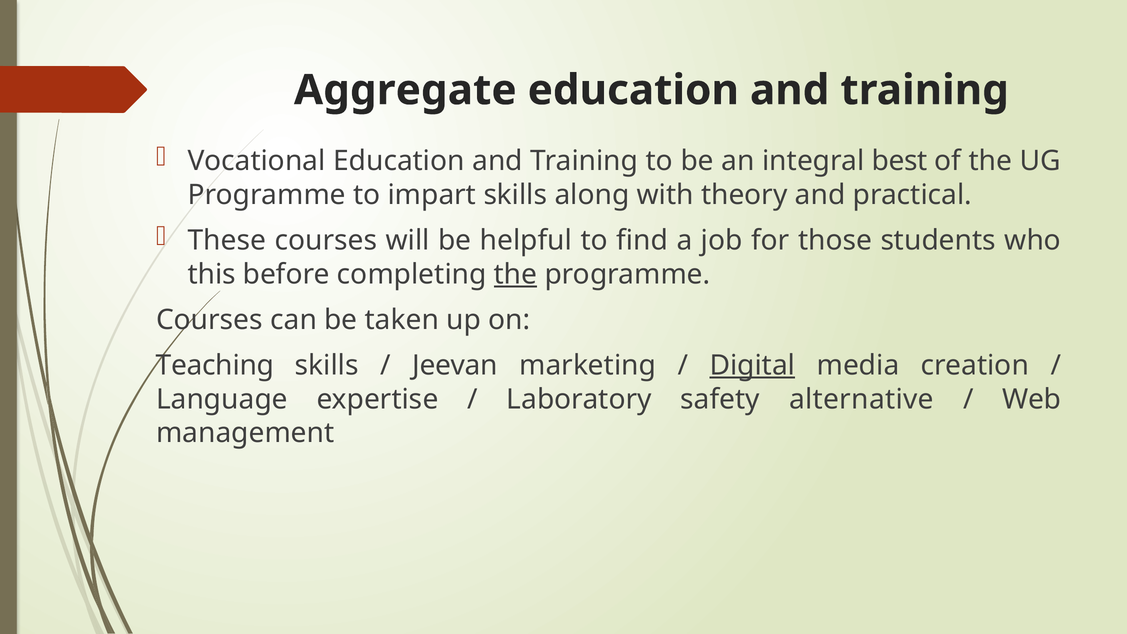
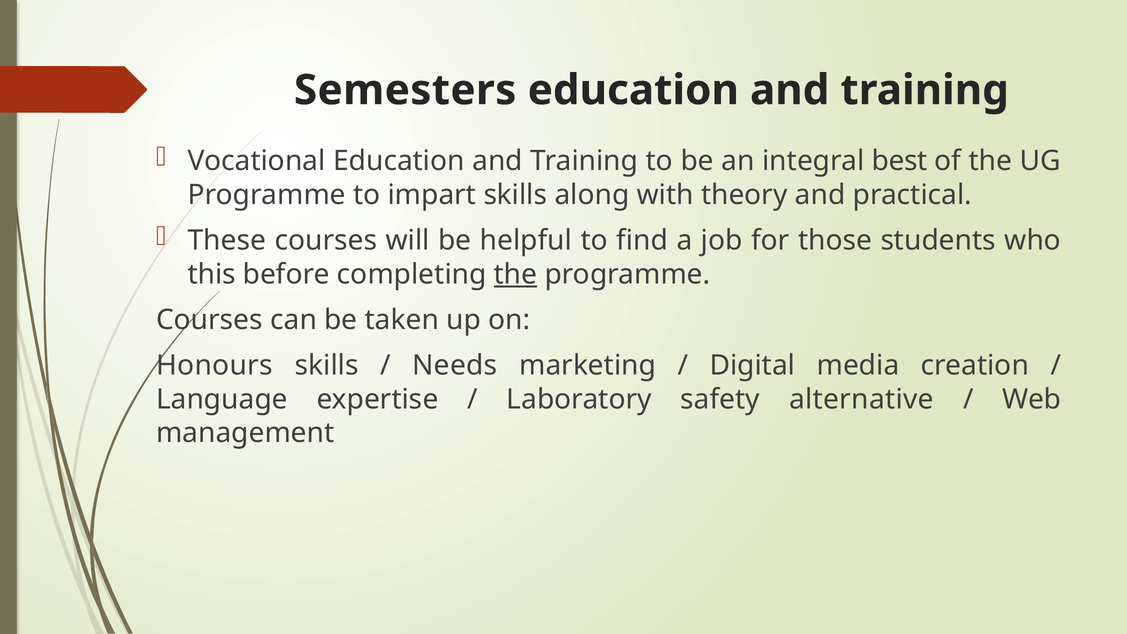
Aggregate: Aggregate -> Semesters
Teaching: Teaching -> Honours
Jeevan: Jeevan -> Needs
Digital underline: present -> none
